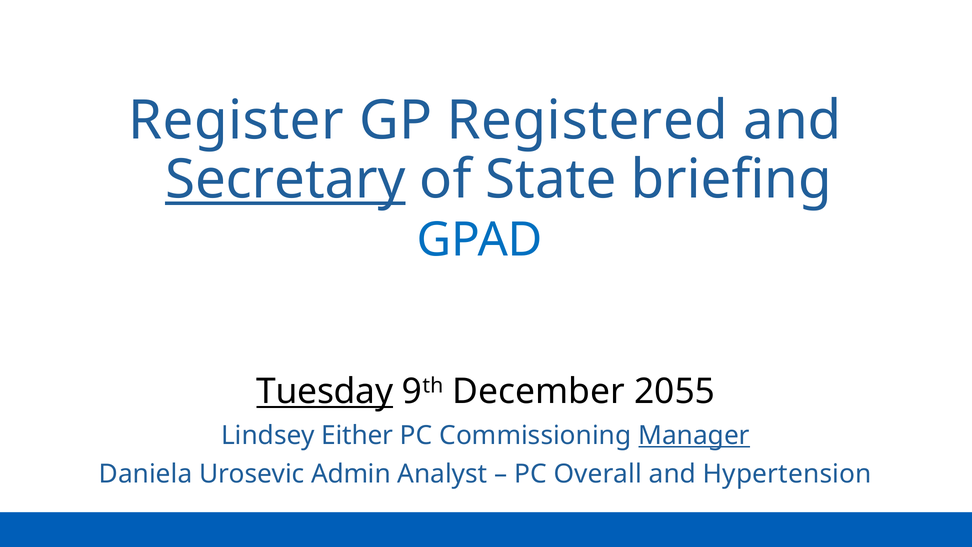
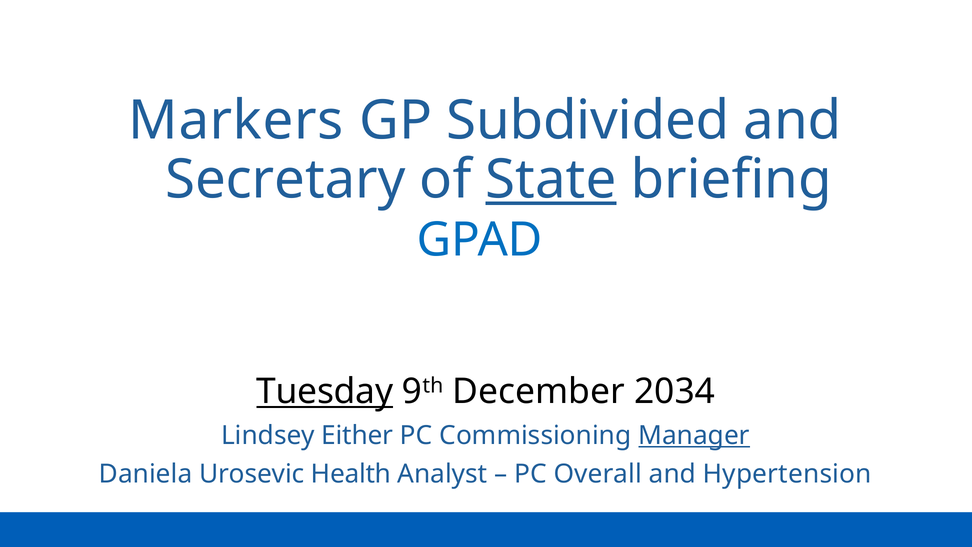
Register: Register -> Markers
Registered: Registered -> Subdivided
Secretary underline: present -> none
State underline: none -> present
2055: 2055 -> 2034
Admin: Admin -> Health
